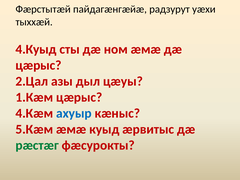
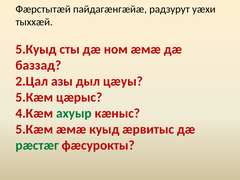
4.Куыд: 4.Куыд -> 5.Куыд
цæрыс at (38, 65): цæрыс -> баззад
1.Кæм at (34, 97): 1.Кæм -> 5.Кæм
ахуыр colour: blue -> green
